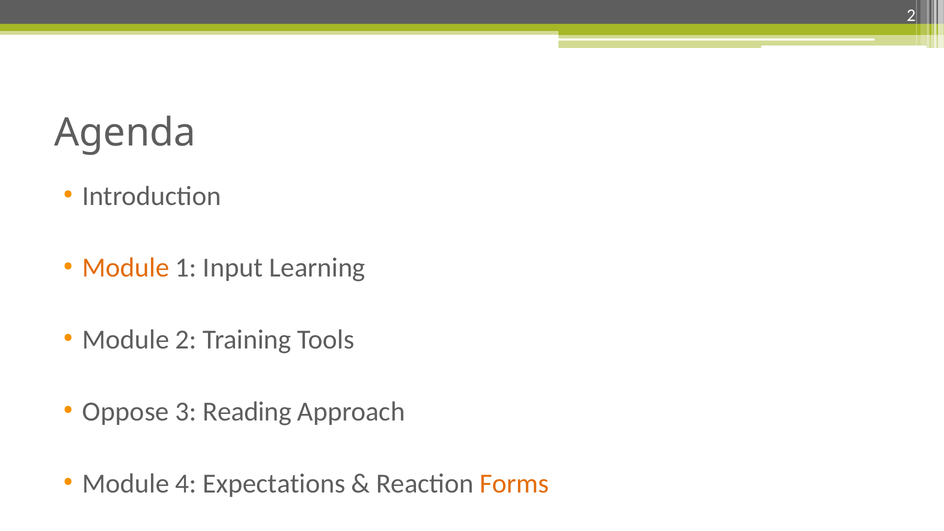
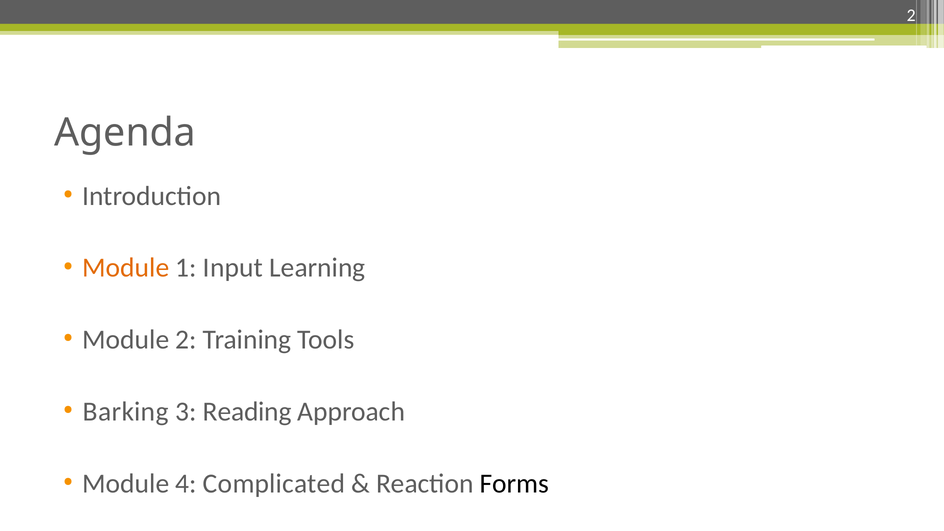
Oppose: Oppose -> Barking
Expectations: Expectations -> Complicated
Forms colour: orange -> black
